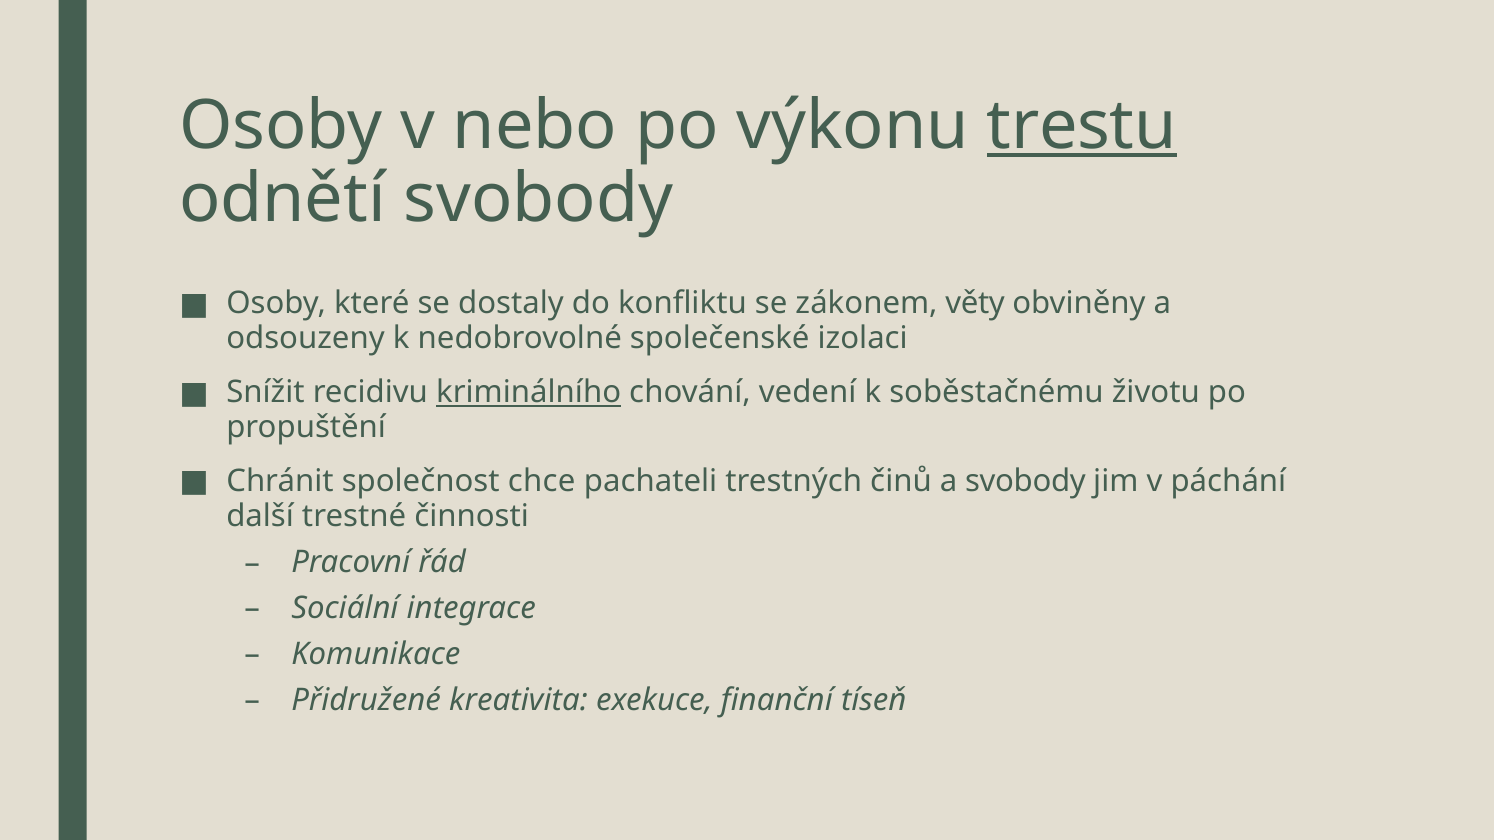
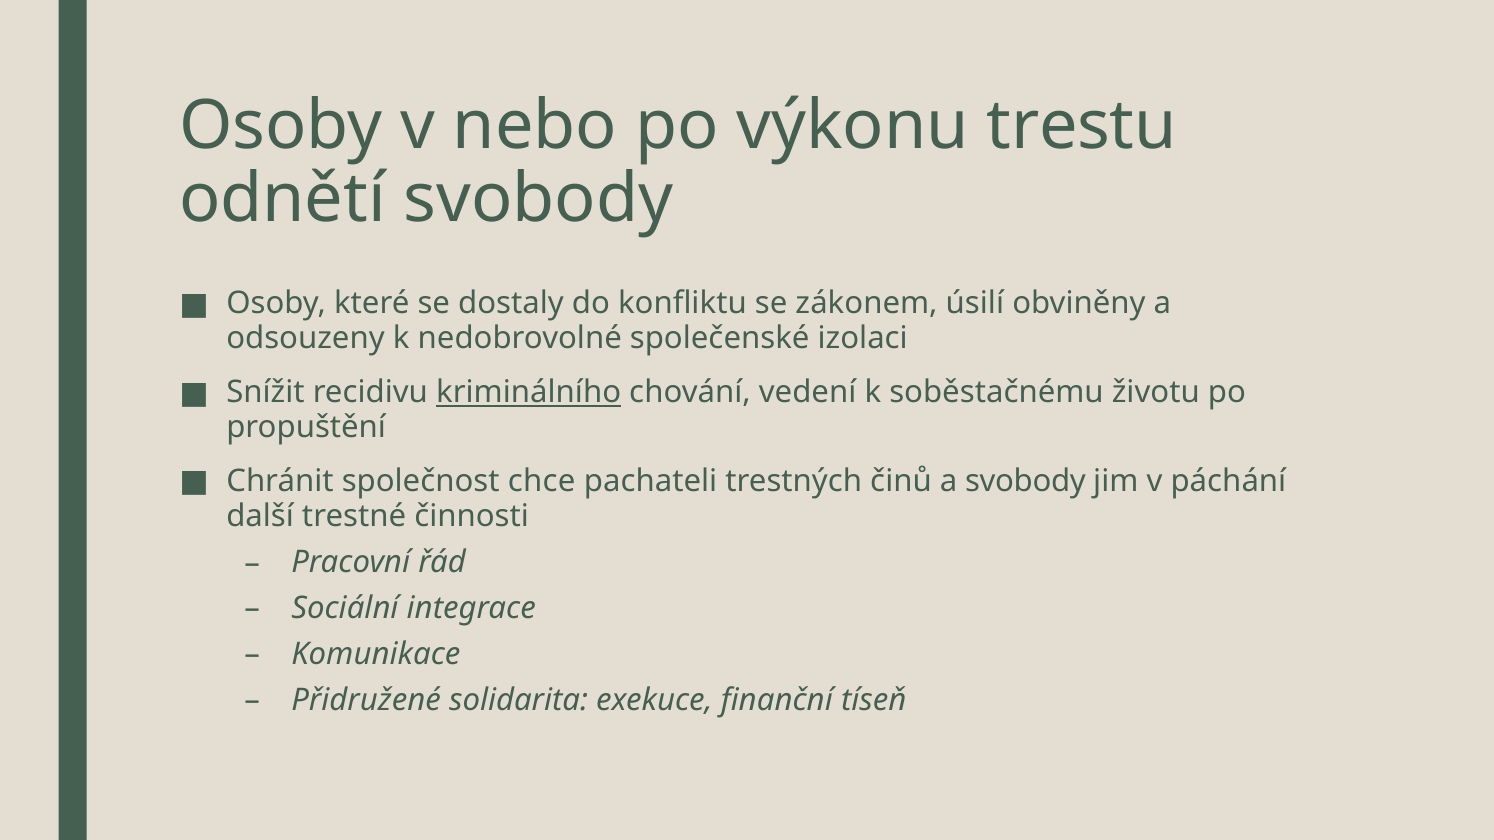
trestu underline: present -> none
věty: věty -> úsilí
kreativita: kreativita -> solidarita
